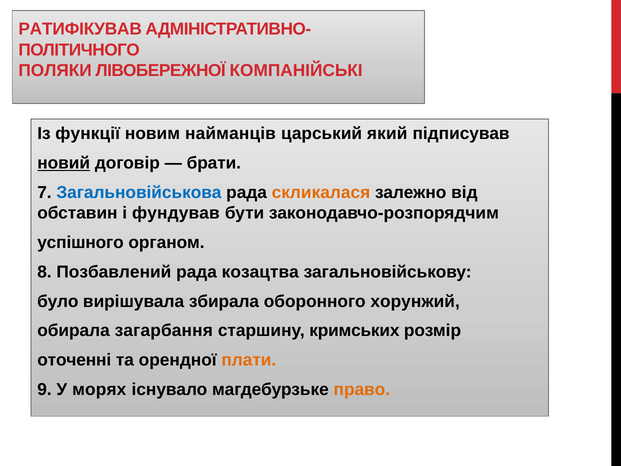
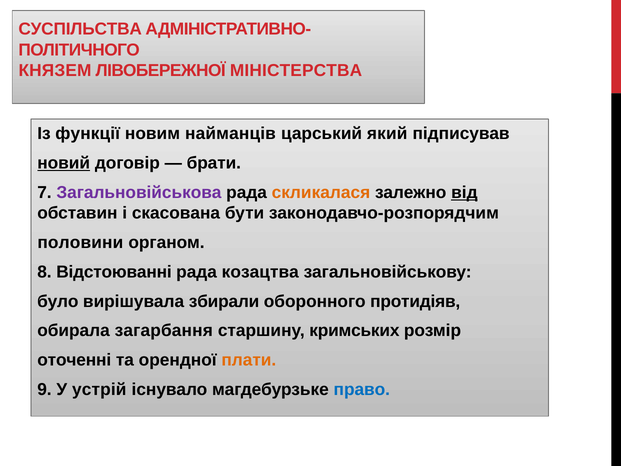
РАТИФІКУВАВ: РАТИФІКУВАВ -> СУСПІЛЬСТВА
ПОЛЯКИ: ПОЛЯКИ -> КНЯЗЕМ
КОМПАНІЙСЬКІ: КОМПАНІЙСЬКІ -> МІНІСТЕРСТВА
Загальновійськова colour: blue -> purple
від underline: none -> present
фундував: фундував -> скасована
успішного: успішного -> половини
Позбавлений: Позбавлений -> Відстоюванні
збирала: збирала -> збирали
хорунжий: хорунжий -> протидіяв
морях: морях -> устрій
право colour: orange -> blue
